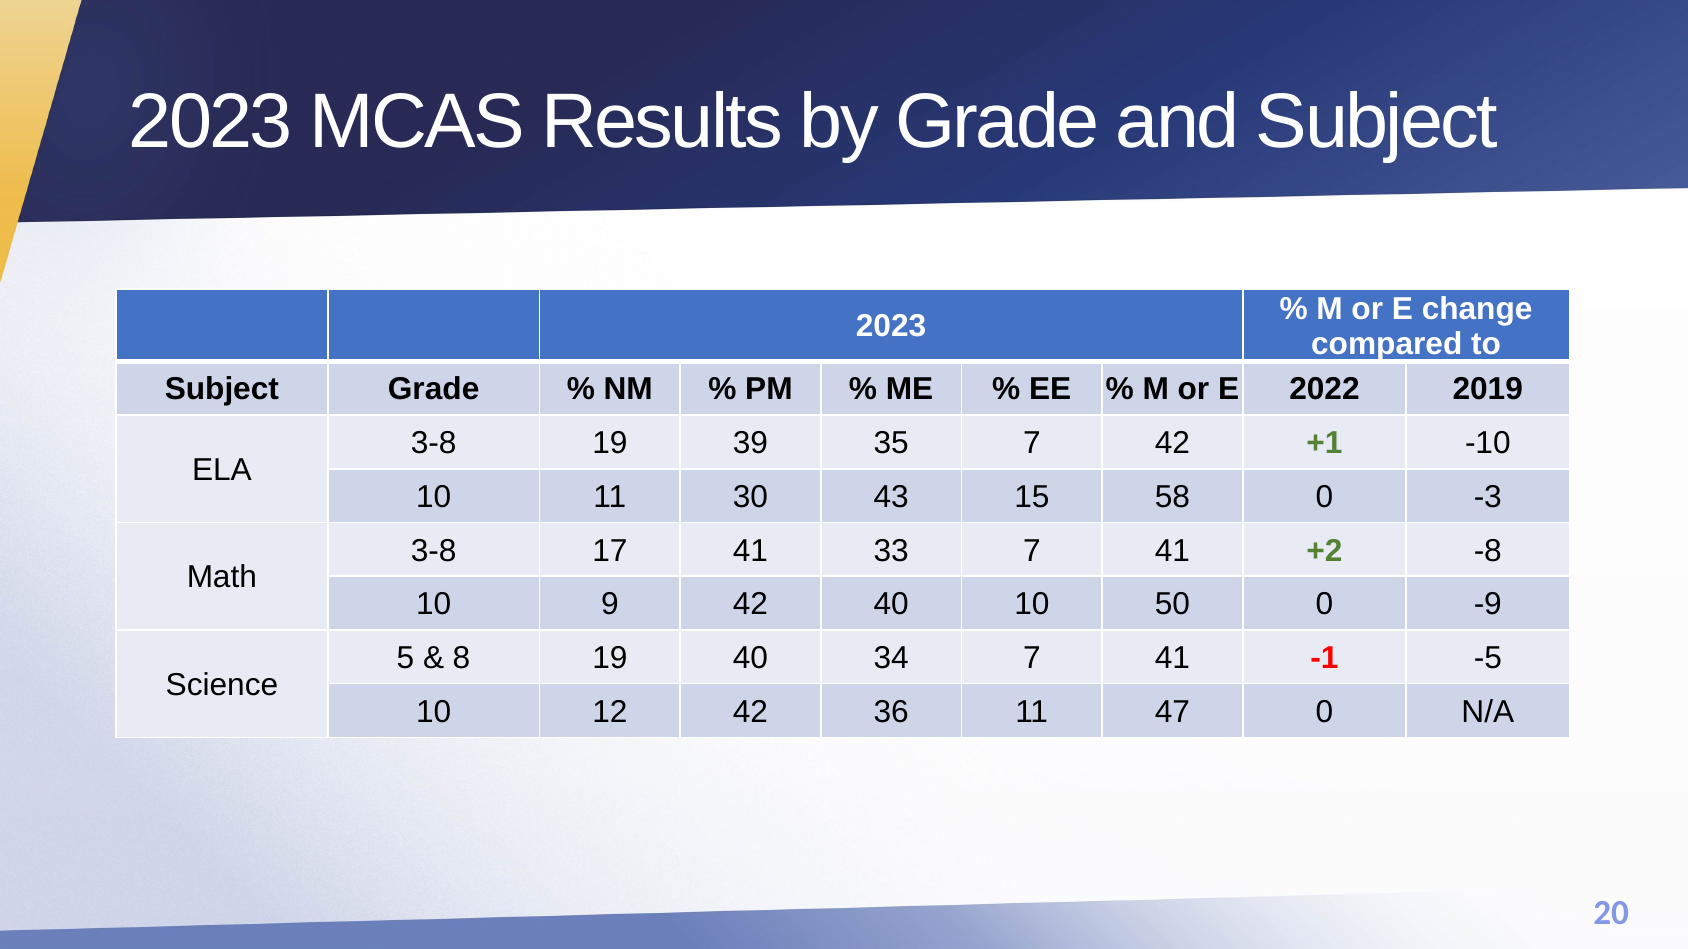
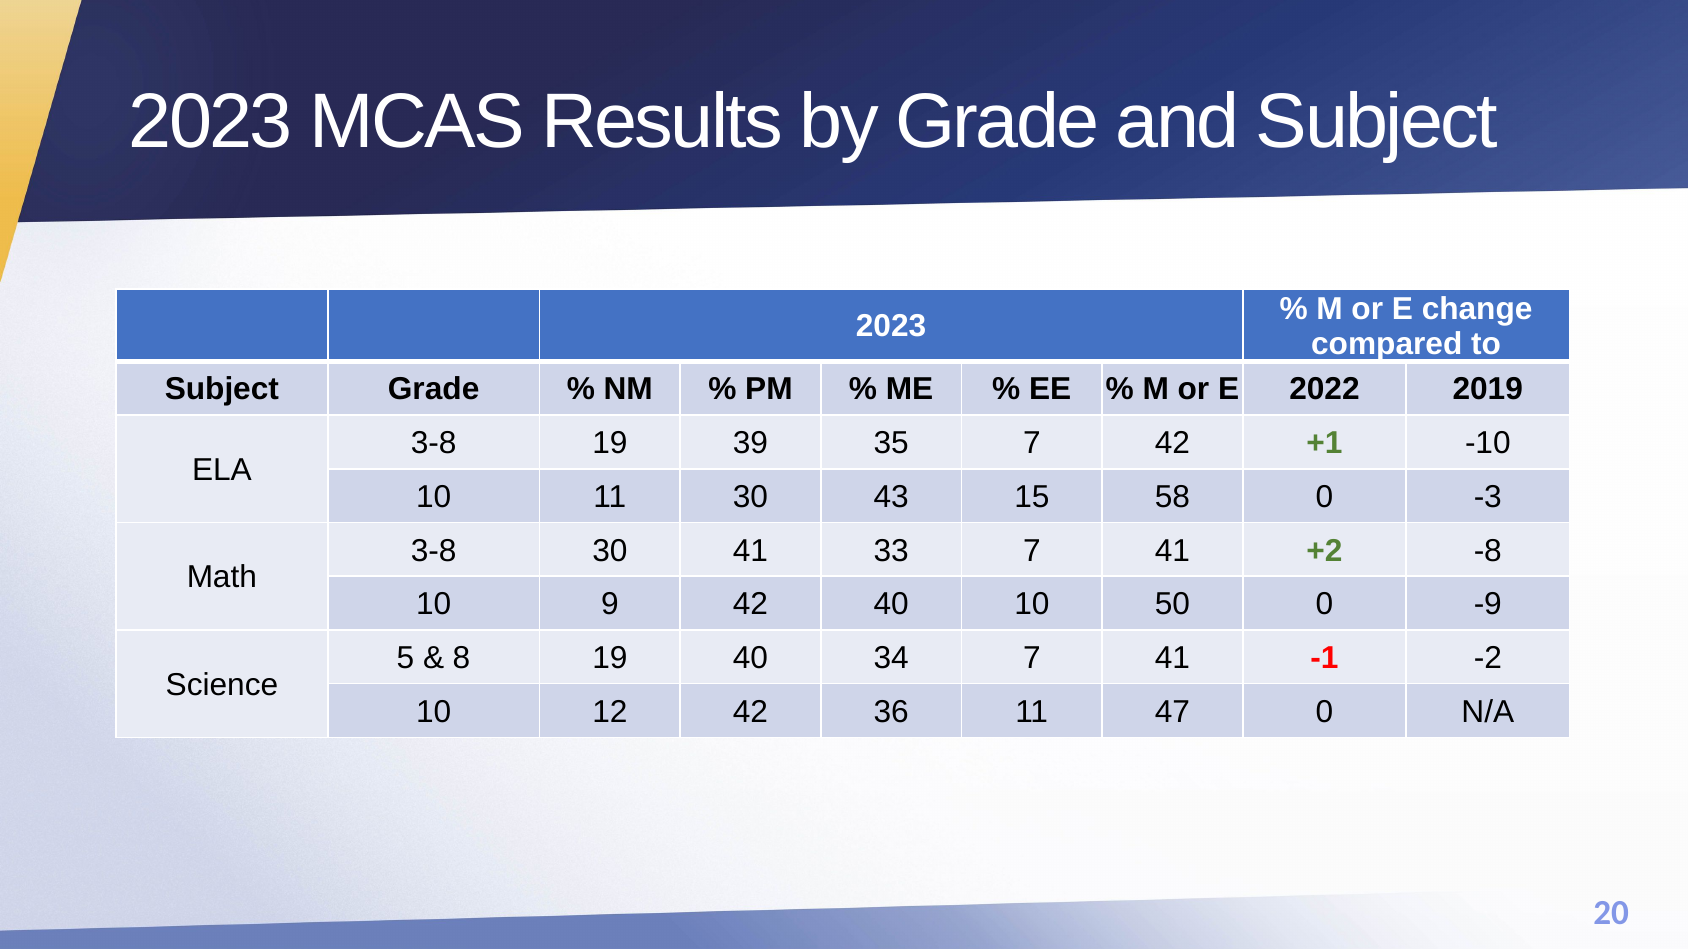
3-8 17: 17 -> 30
-5: -5 -> -2
